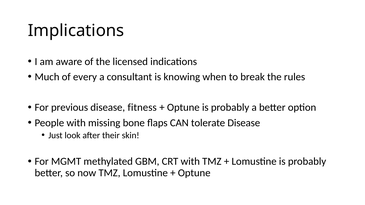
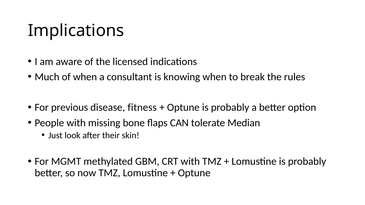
of every: every -> when
tolerate Disease: Disease -> Median
